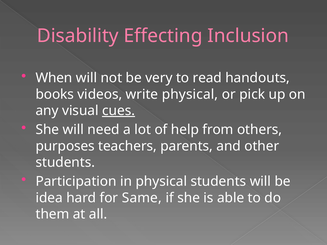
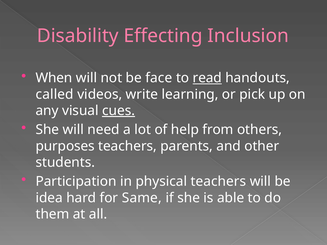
very: very -> face
read underline: none -> present
books: books -> called
write physical: physical -> learning
physical students: students -> teachers
